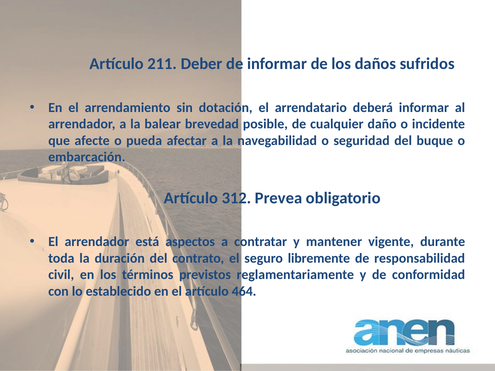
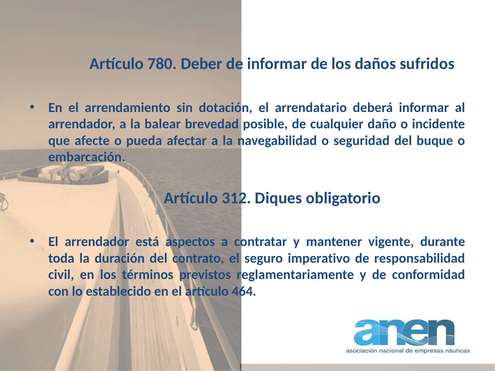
211: 211 -> 780
Prevea: Prevea -> Diques
libremente: libremente -> imperativo
